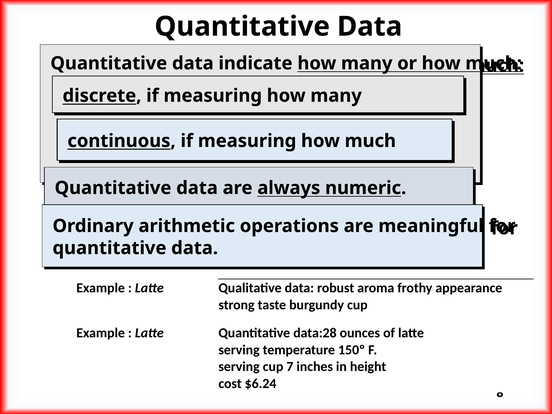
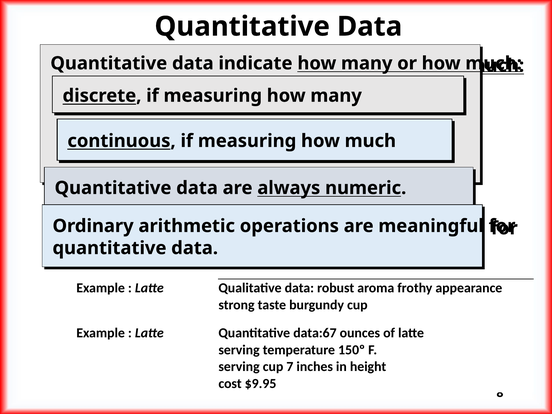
data:28: data:28 -> data:67
$6.24: $6.24 -> $9.95
